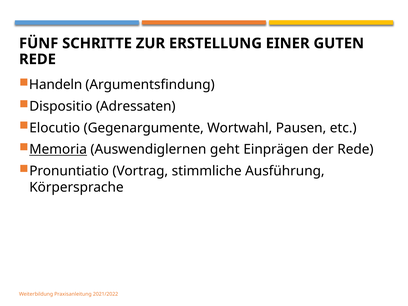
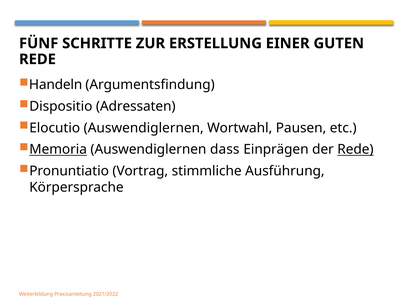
Elocutio Gegenargumente: Gegenargumente -> Auswendiglernen
geht: geht -> dass
Rede at (355, 149) underline: none -> present
